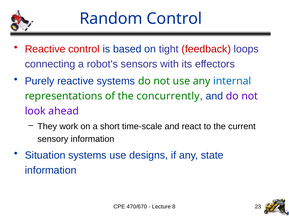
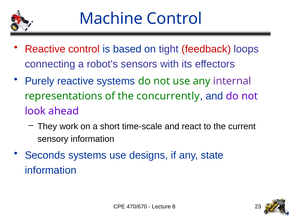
Random: Random -> Machine
internal colour: blue -> purple
Situation: Situation -> Seconds
